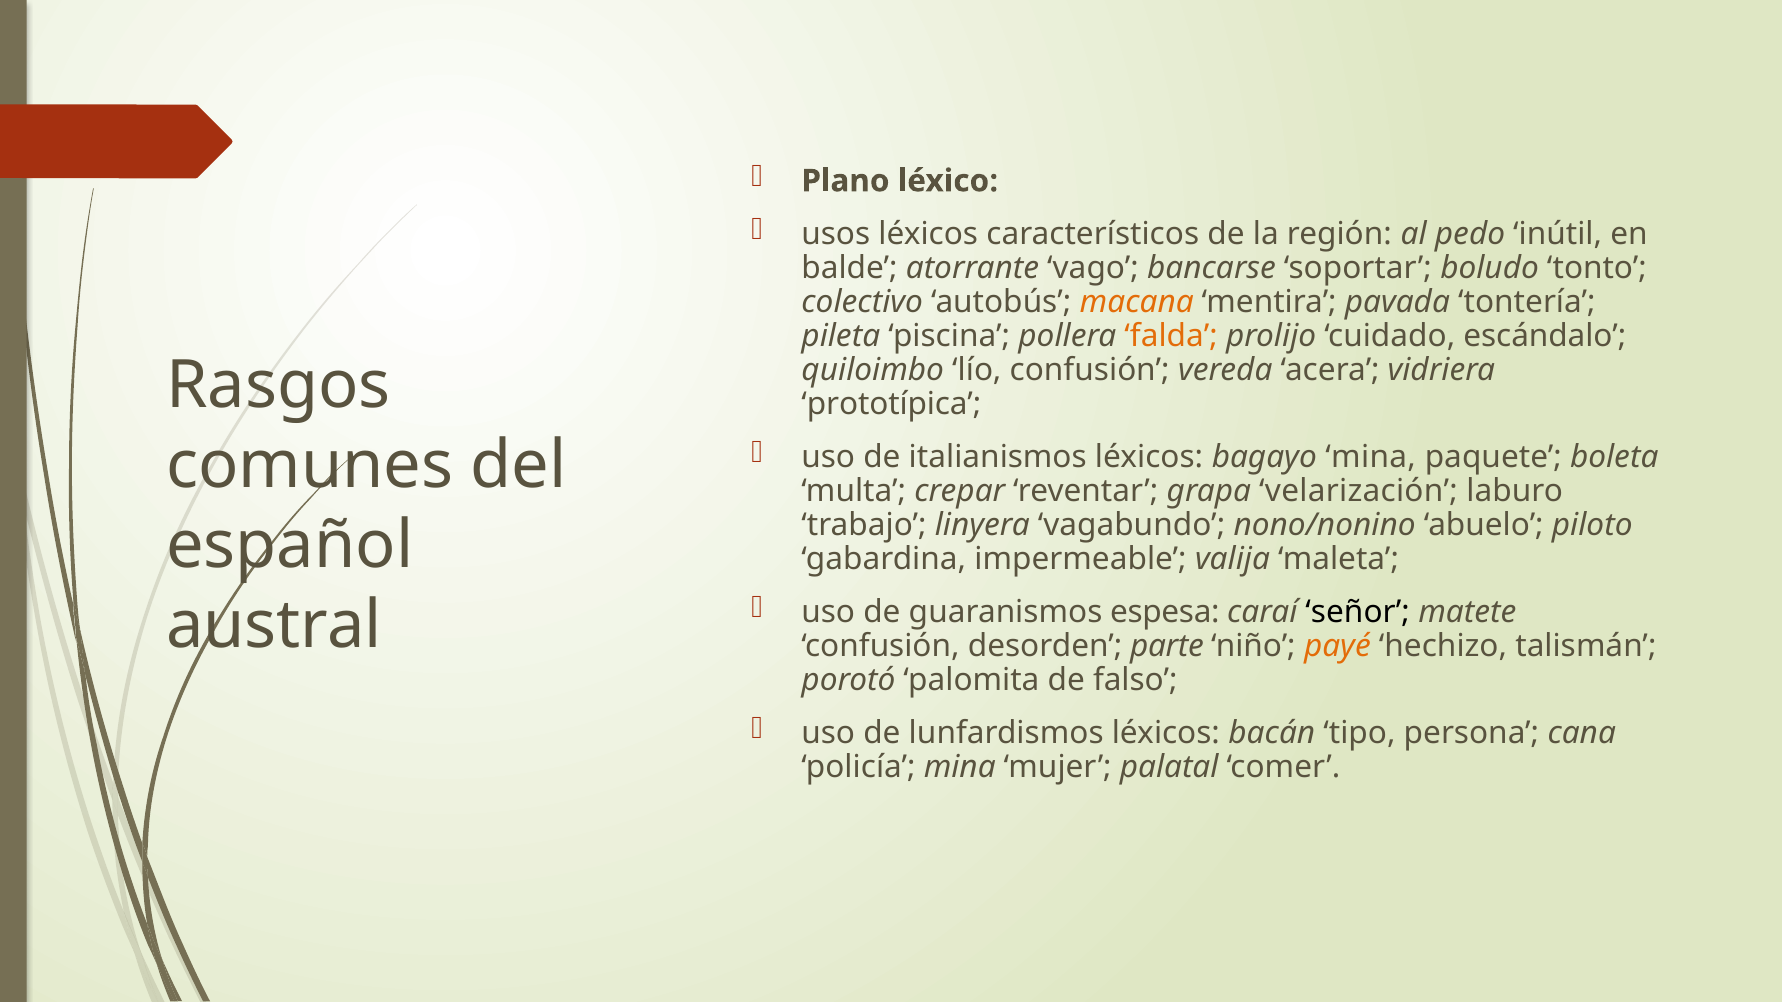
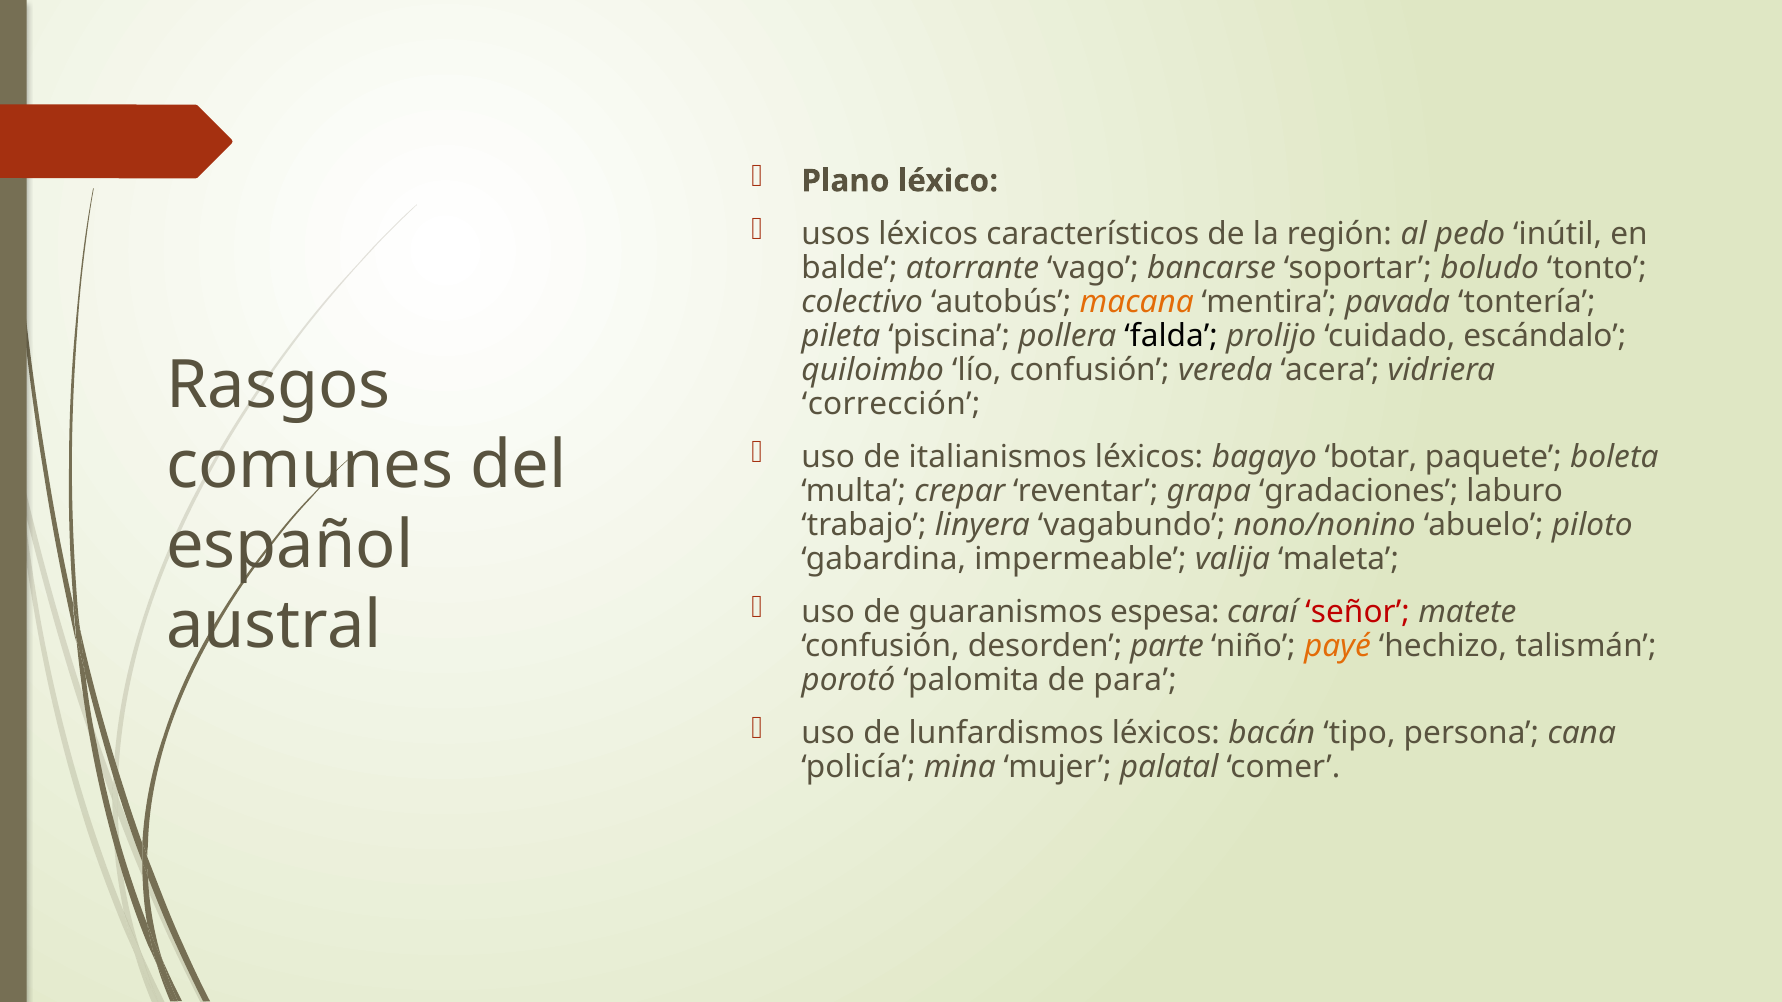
falda colour: orange -> black
prototípica: prototípica -> corrección
bagayo mina: mina -> botar
velarización: velarización -> gradaciones
señor colour: black -> red
falso: falso -> para
